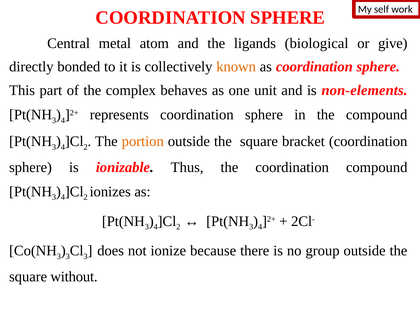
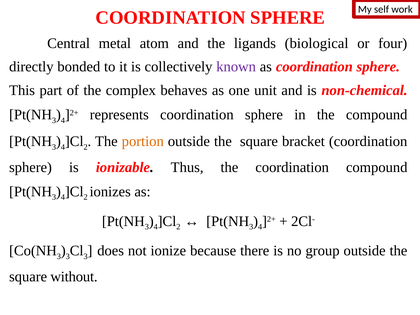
give: give -> four
known colour: orange -> purple
non-elements: non-elements -> non-chemical
